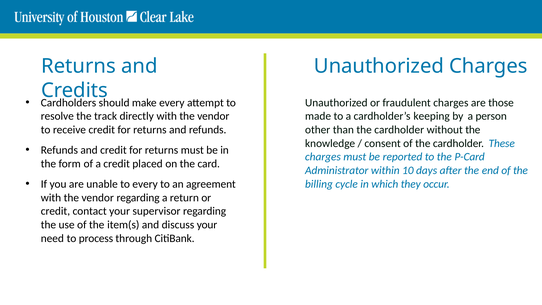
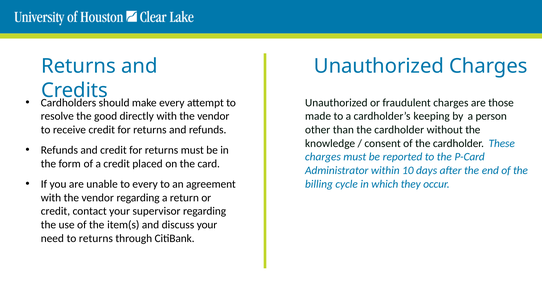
track: track -> good
to process: process -> returns
